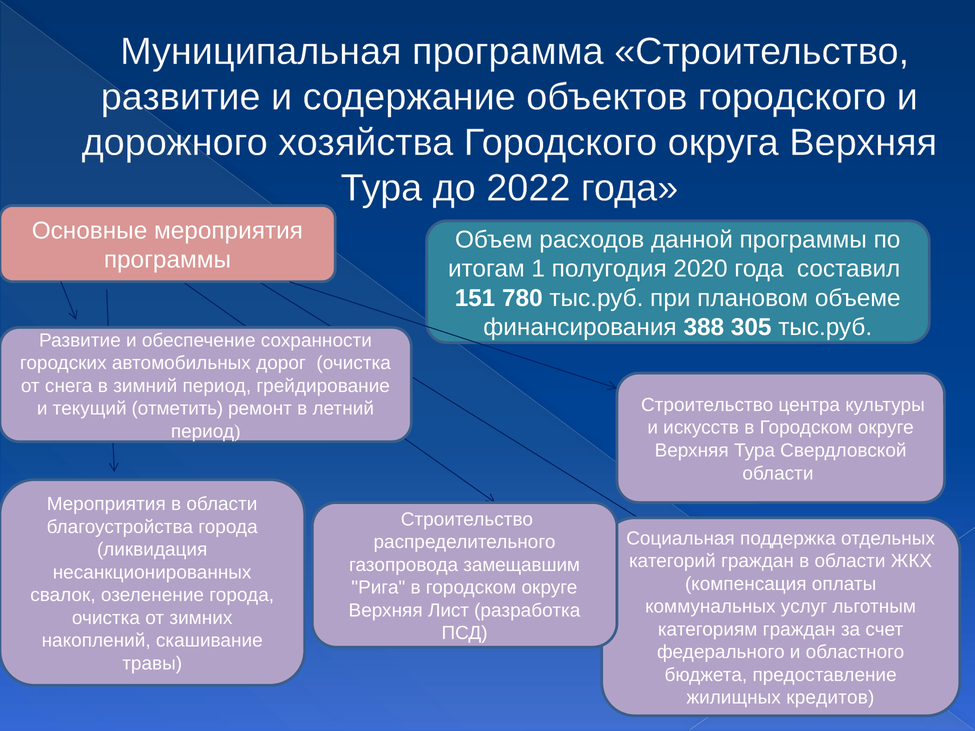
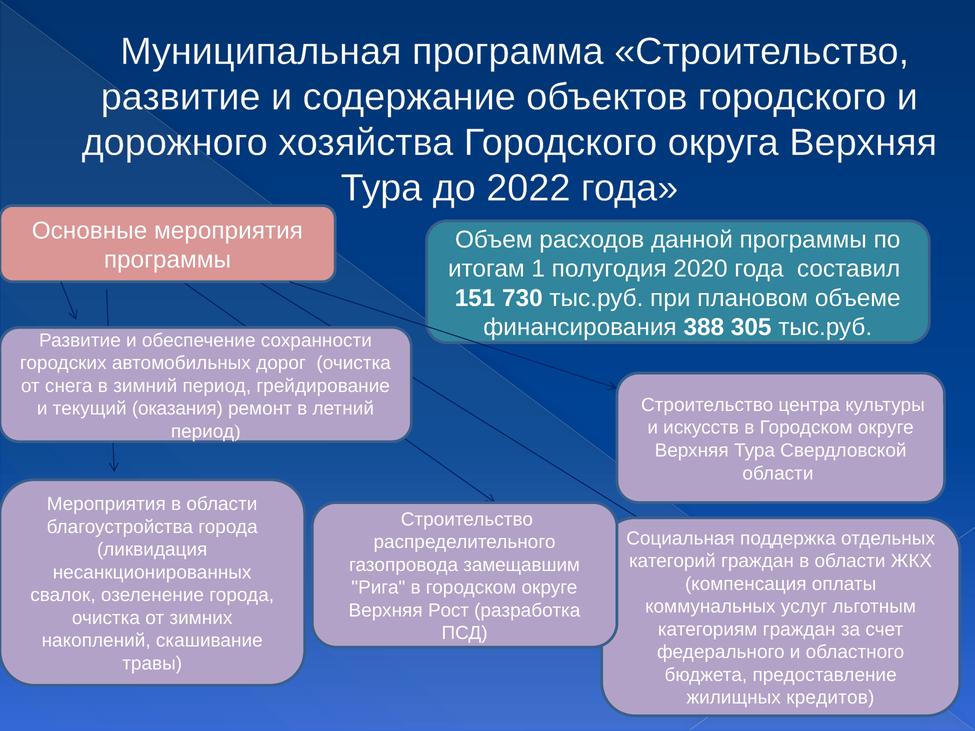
780: 780 -> 730
отметить: отметить -> оказания
Лист: Лист -> Рост
